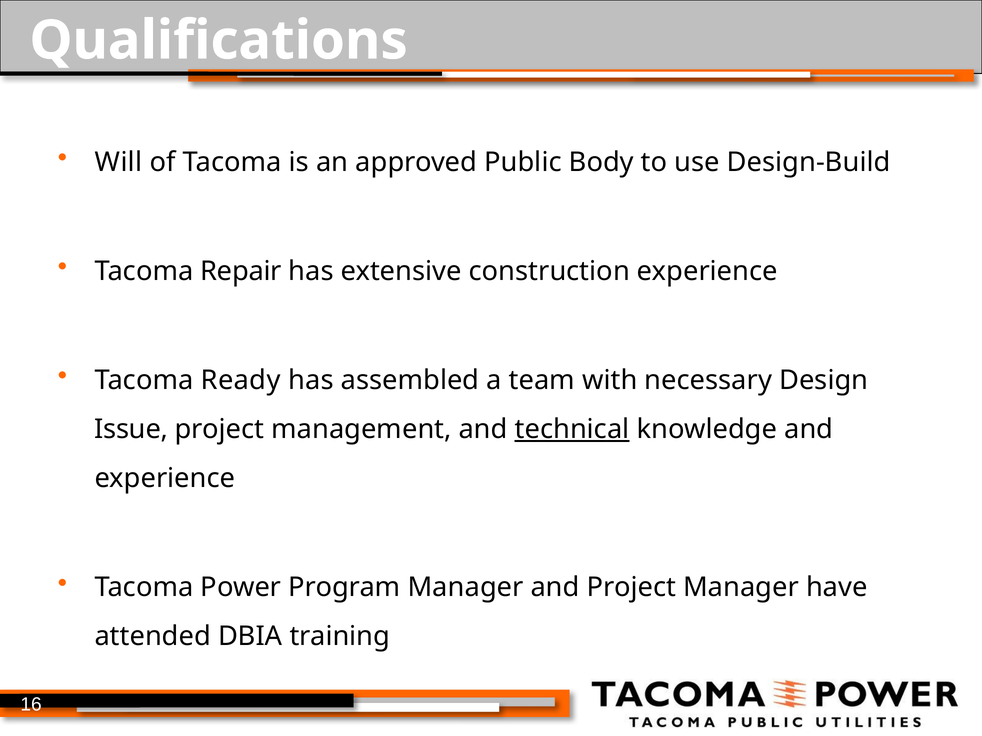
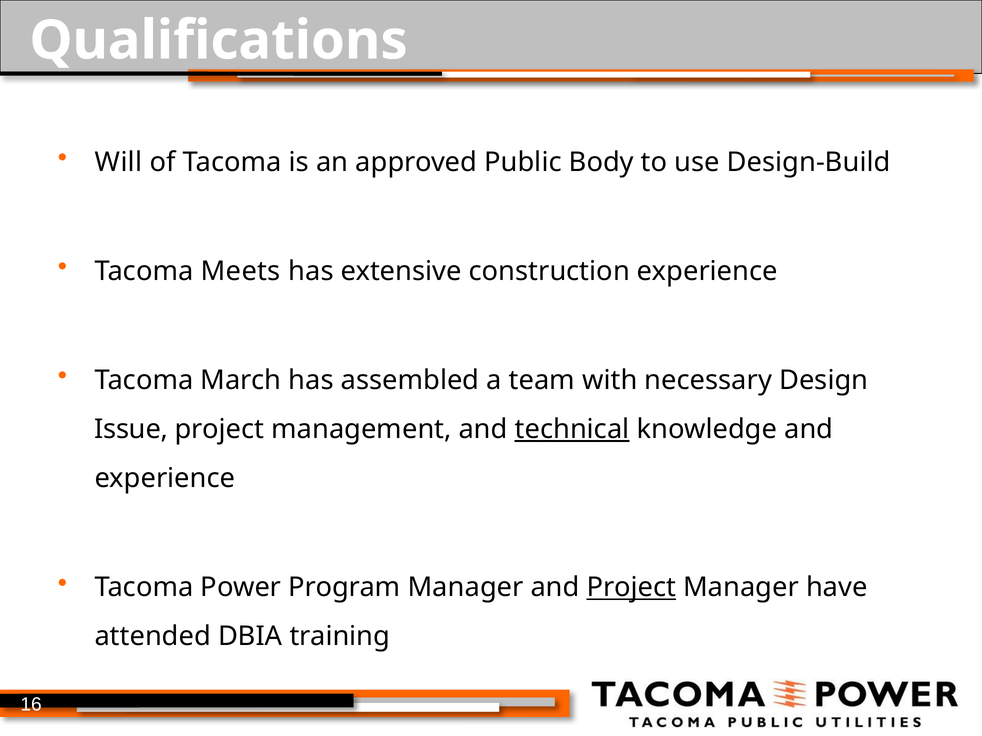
Repair: Repair -> Meets
Ready: Ready -> March
Project at (631, 588) underline: none -> present
